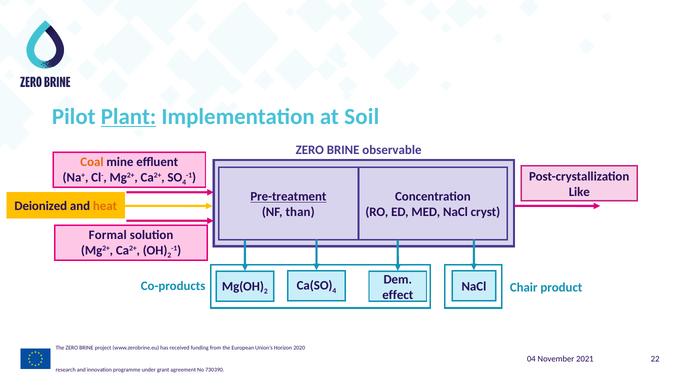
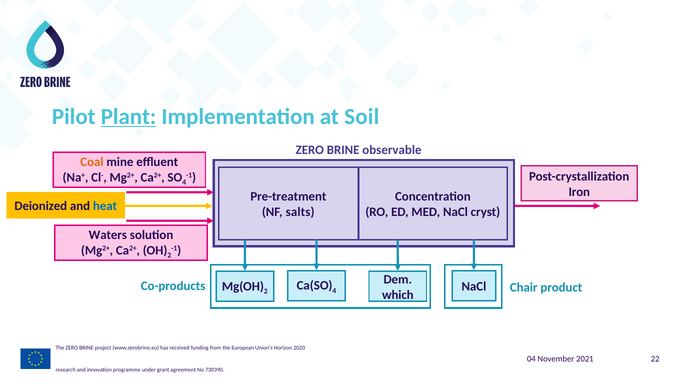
Like: Like -> Iron
Pre-treatment underline: present -> none
heat colour: orange -> blue
than: than -> salts
Formal: Formal -> Waters
effect: effect -> which
